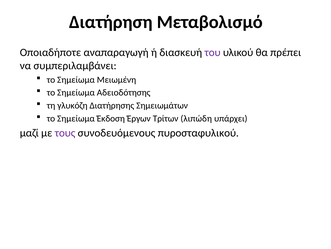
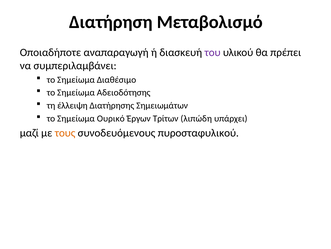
Μειωμένη: Μειωμένη -> Διαθέσιμο
γλυκόζη: γλυκόζη -> έλλειψη
Έκδοση: Έκδοση -> Ουρικό
τους colour: purple -> orange
